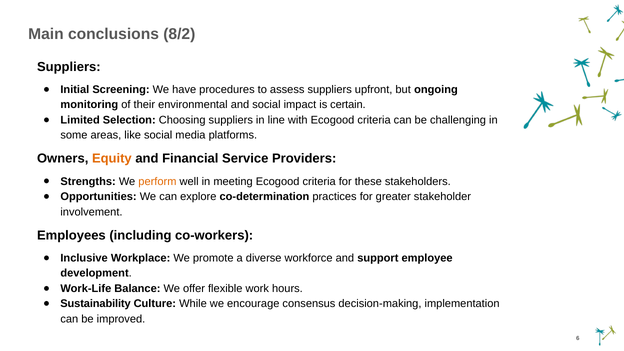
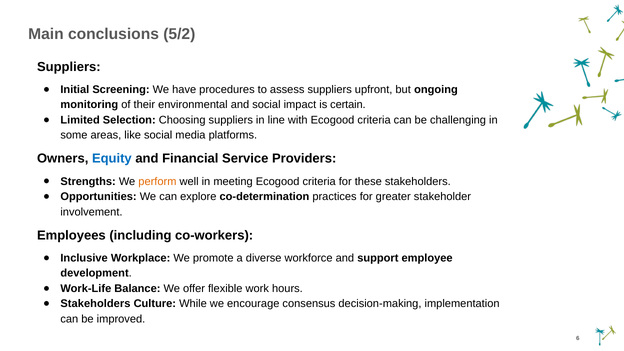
8/2: 8/2 -> 5/2
Equity colour: orange -> blue
Sustainability at (96, 304): Sustainability -> Stakeholders
